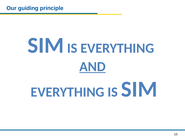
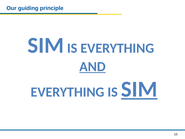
SIM at (139, 89) underline: none -> present
